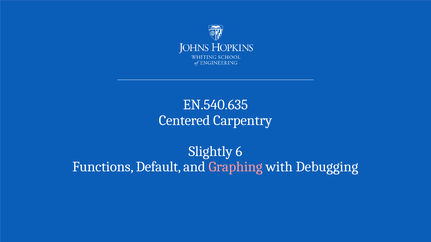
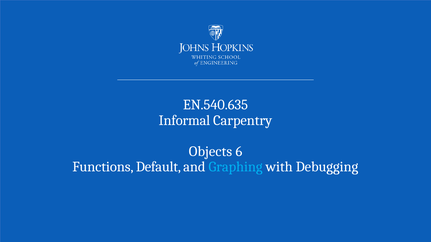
Centered: Centered -> Informal
Slightly: Slightly -> Objects
Graphing colour: pink -> light blue
